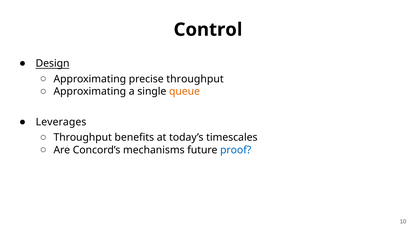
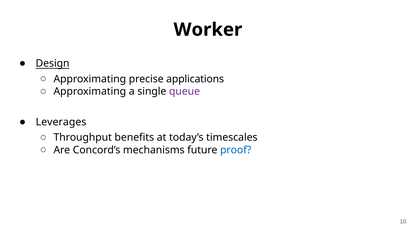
Control: Control -> Worker
precise throughput: throughput -> applications
queue colour: orange -> purple
